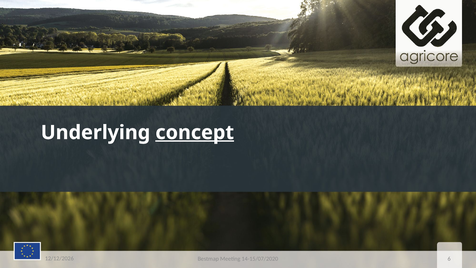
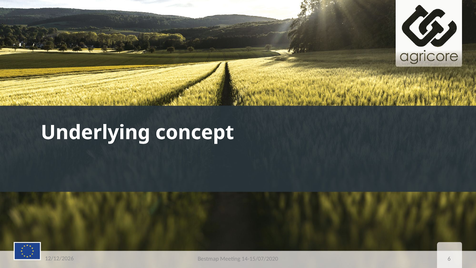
concept underline: present -> none
